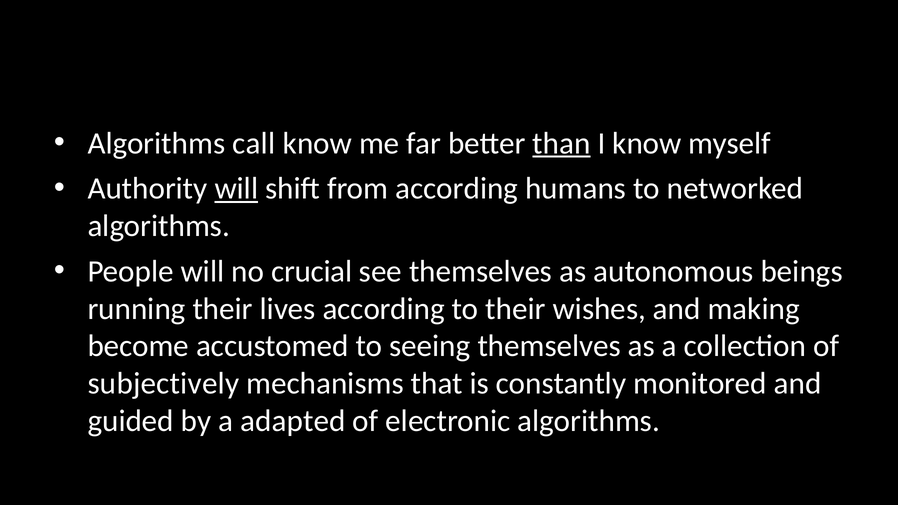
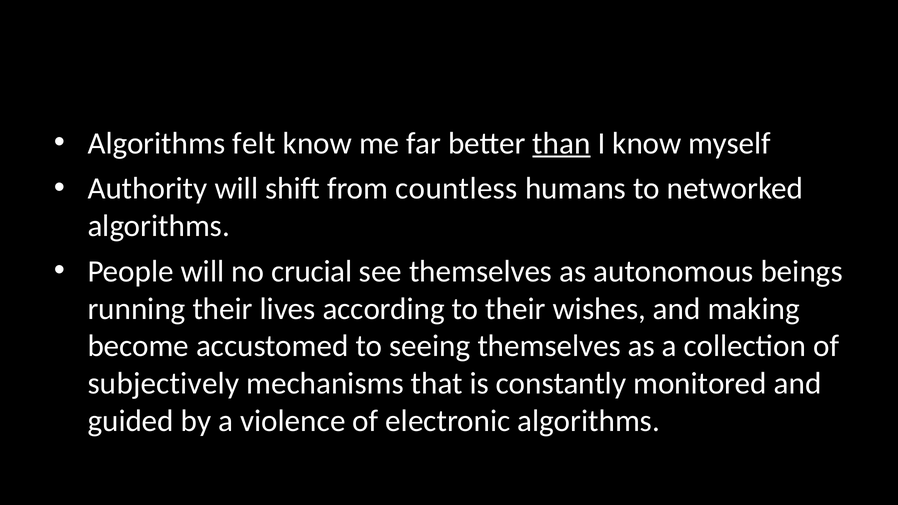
call: call -> felt
will at (236, 189) underline: present -> none
from according: according -> countless
adapted: adapted -> violence
